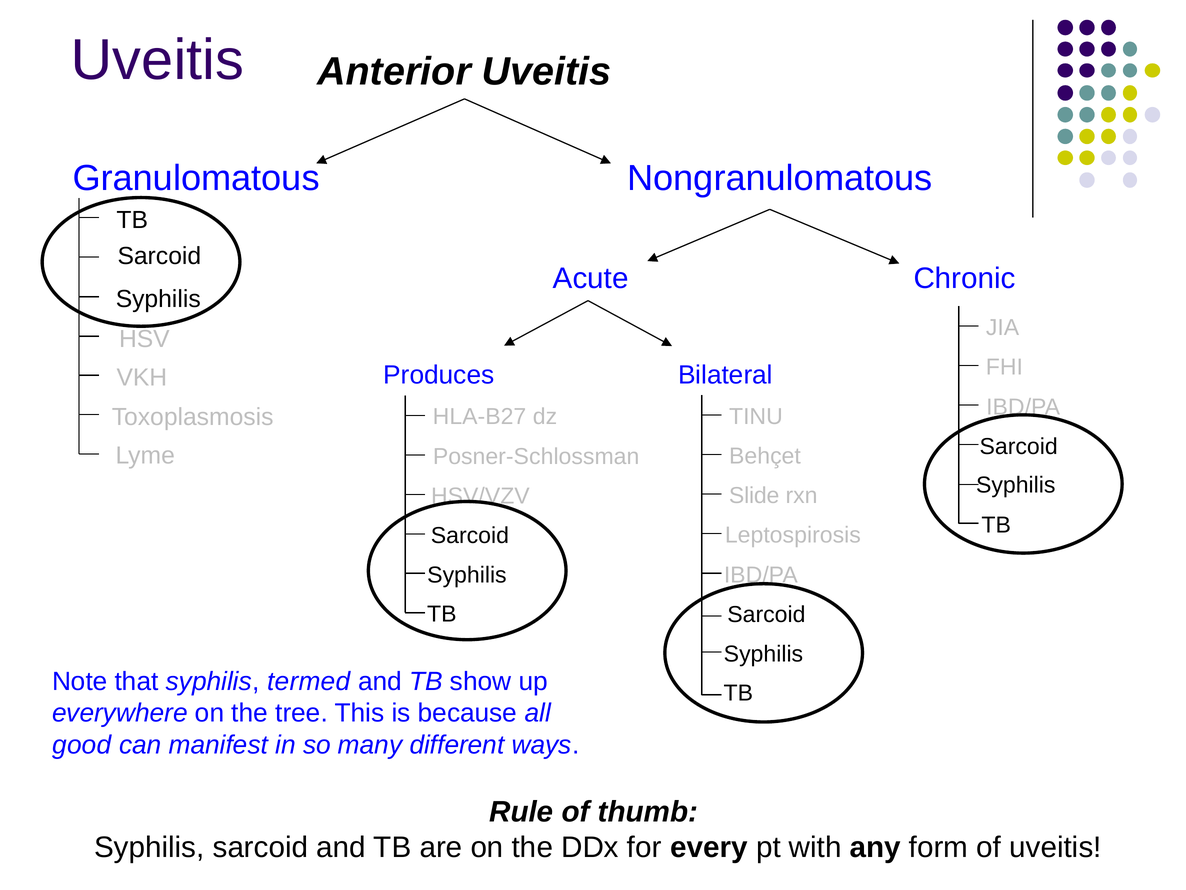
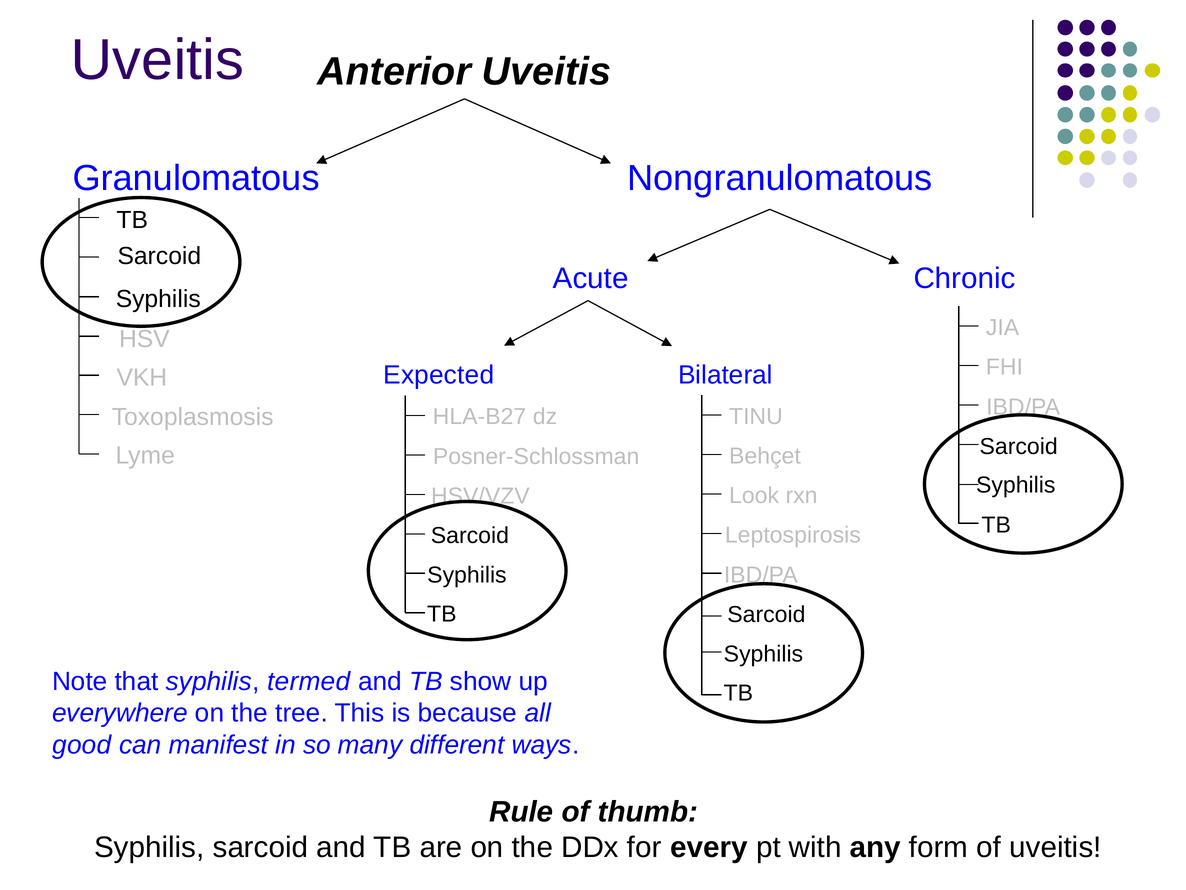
Produces: Produces -> Expected
Slide: Slide -> Look
